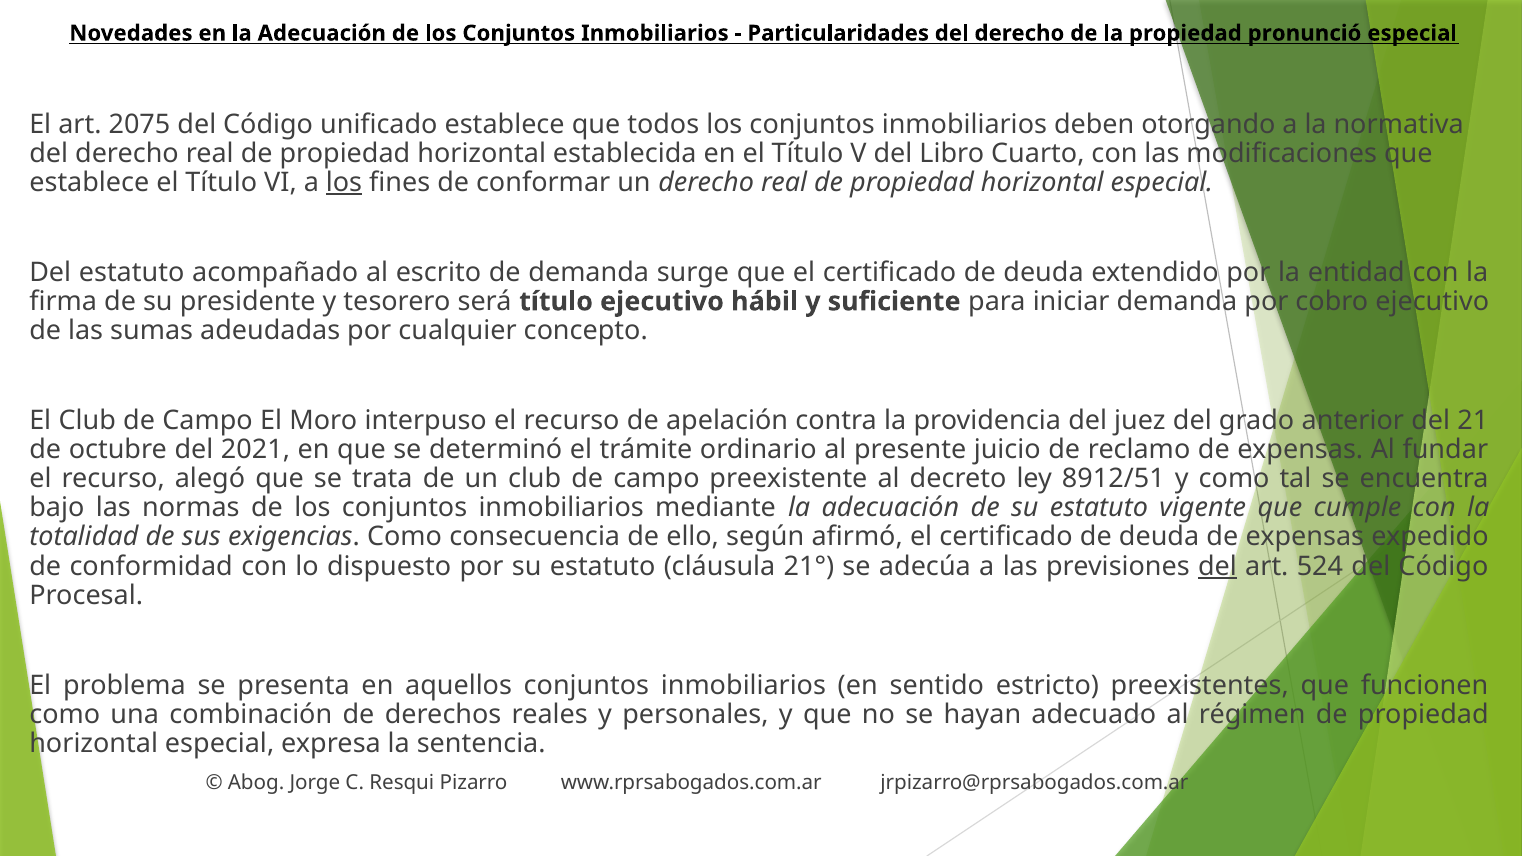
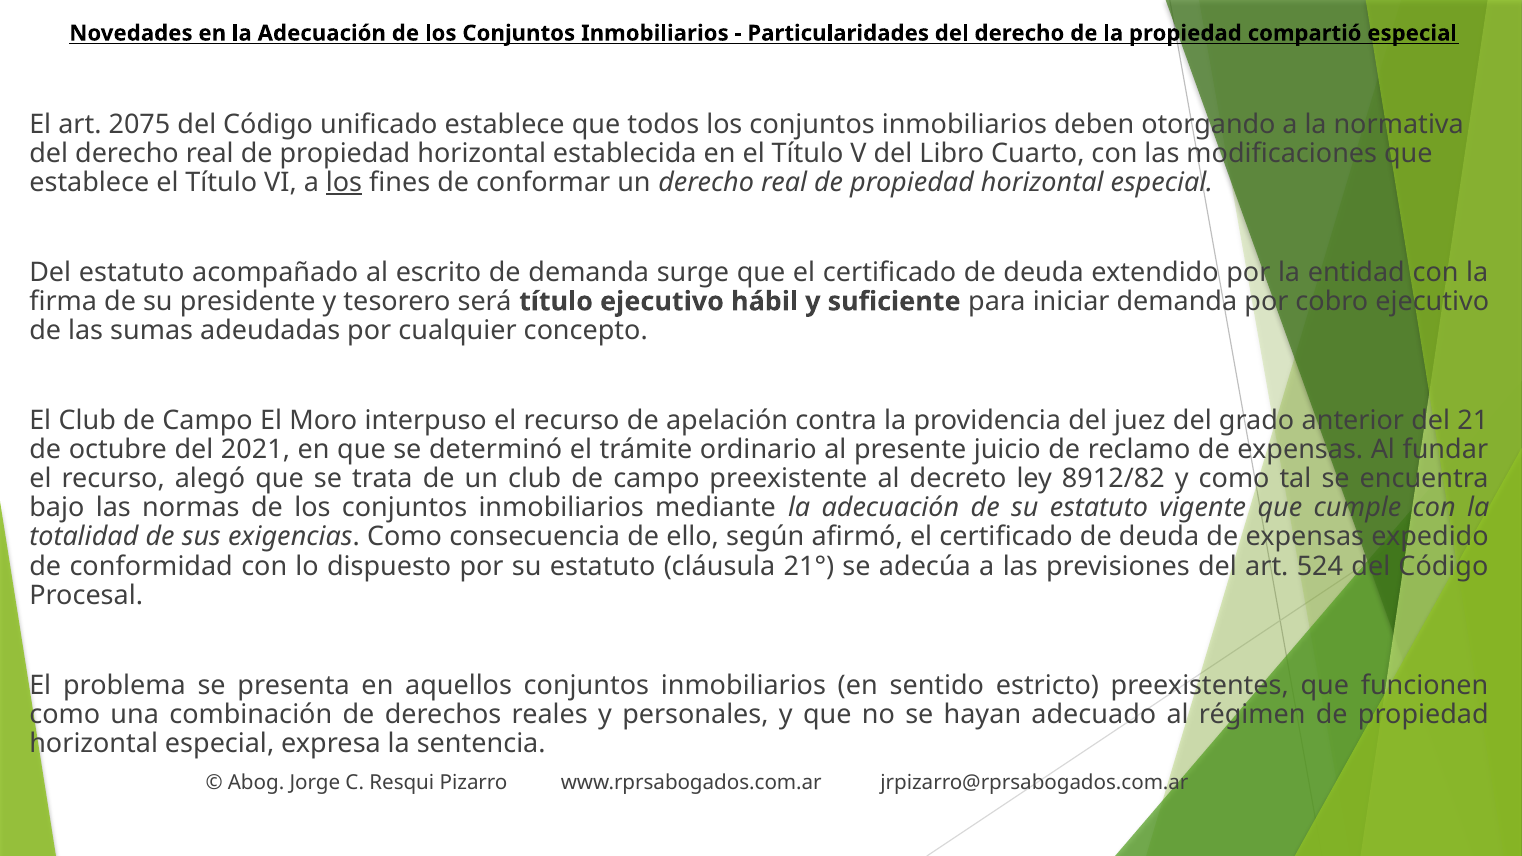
pronunció: pronunció -> compartió
8912/51: 8912/51 -> 8912/82
del at (1217, 566) underline: present -> none
